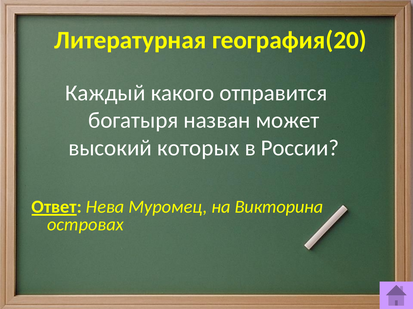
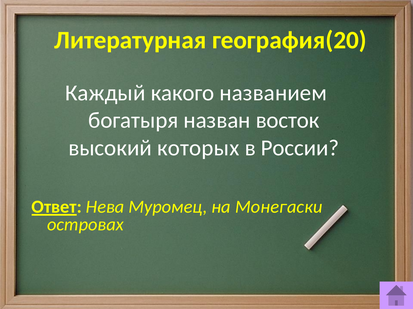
отправится: отправится -> названием
может: может -> восток
Викторина: Викторина -> Монегаски
